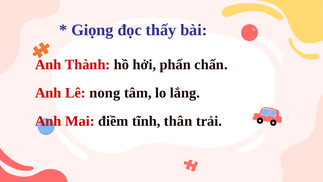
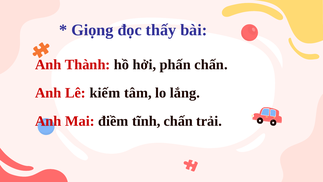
nong: nong -> kiếm
tĩnh thân: thân -> chấn
